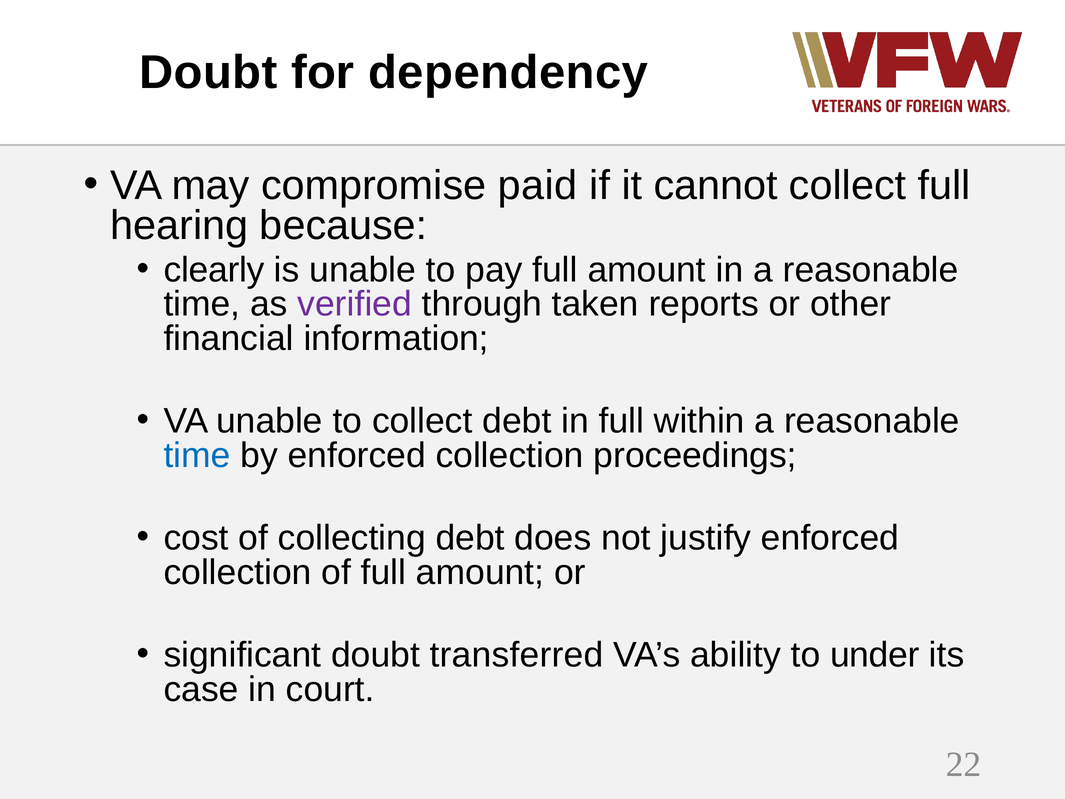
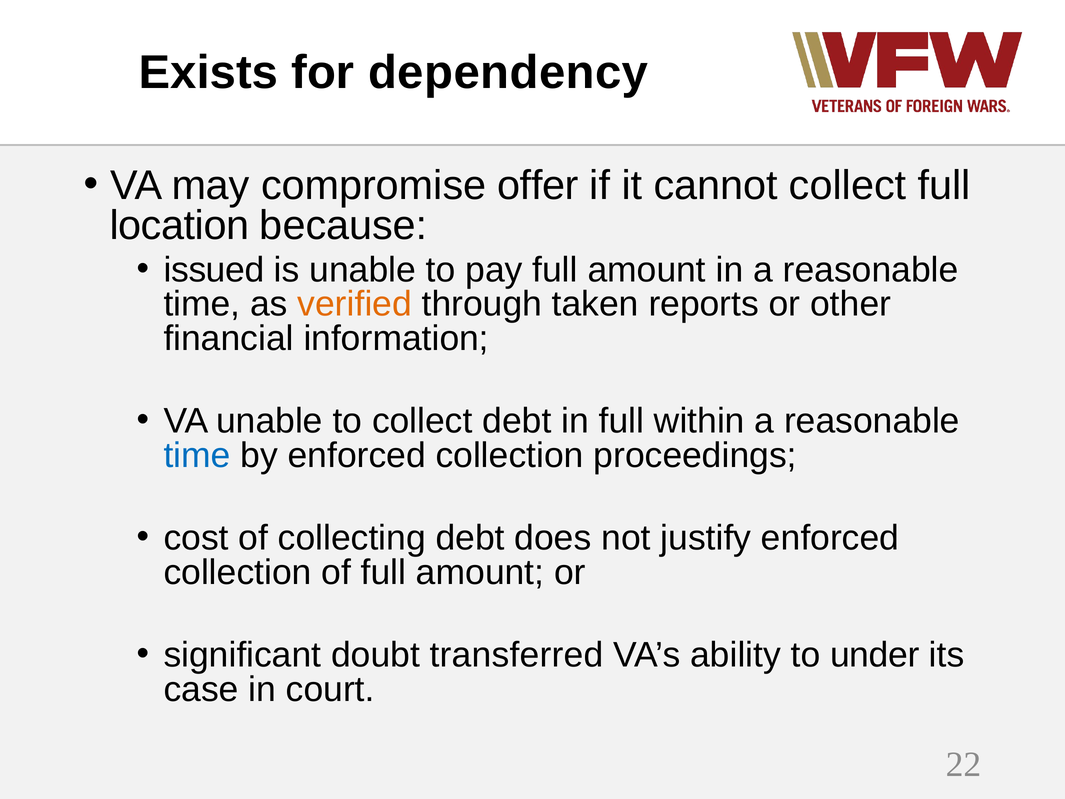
Doubt at (208, 73): Doubt -> Exists
paid: paid -> offer
hearing: hearing -> location
clearly: clearly -> issued
verified colour: purple -> orange
